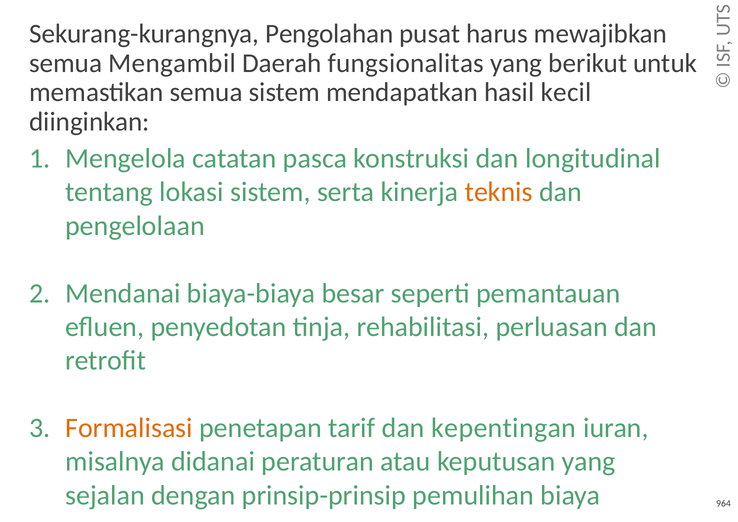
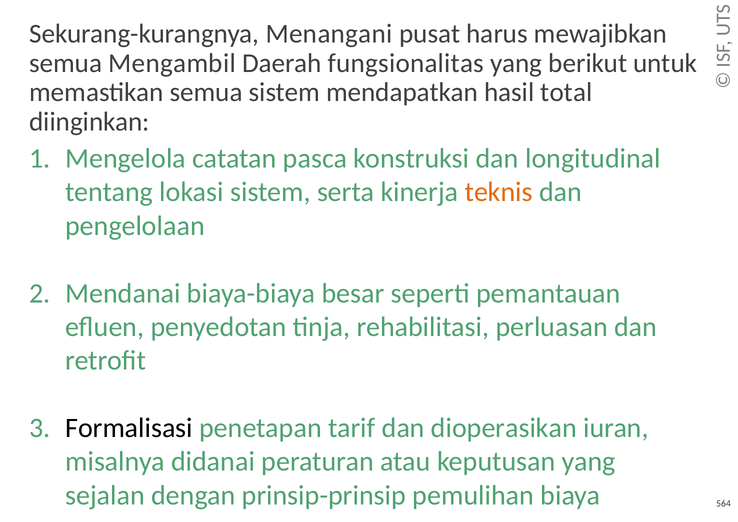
Pengolahan: Pengolahan -> Menangani
kecil: kecil -> total
Formalisasi colour: orange -> black
kepentingan: kepentingan -> dioperasikan
964: 964 -> 564
